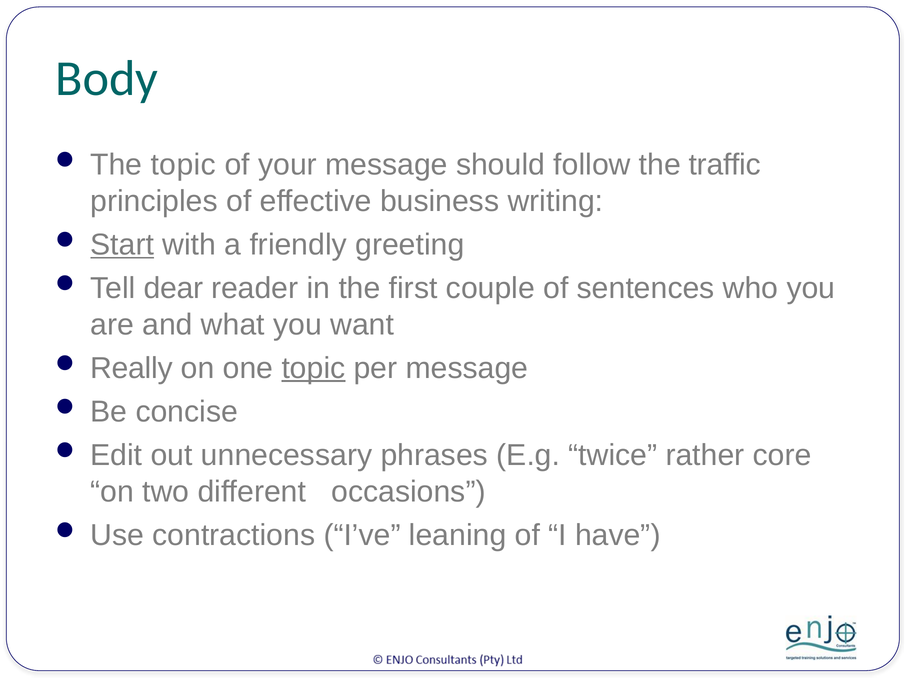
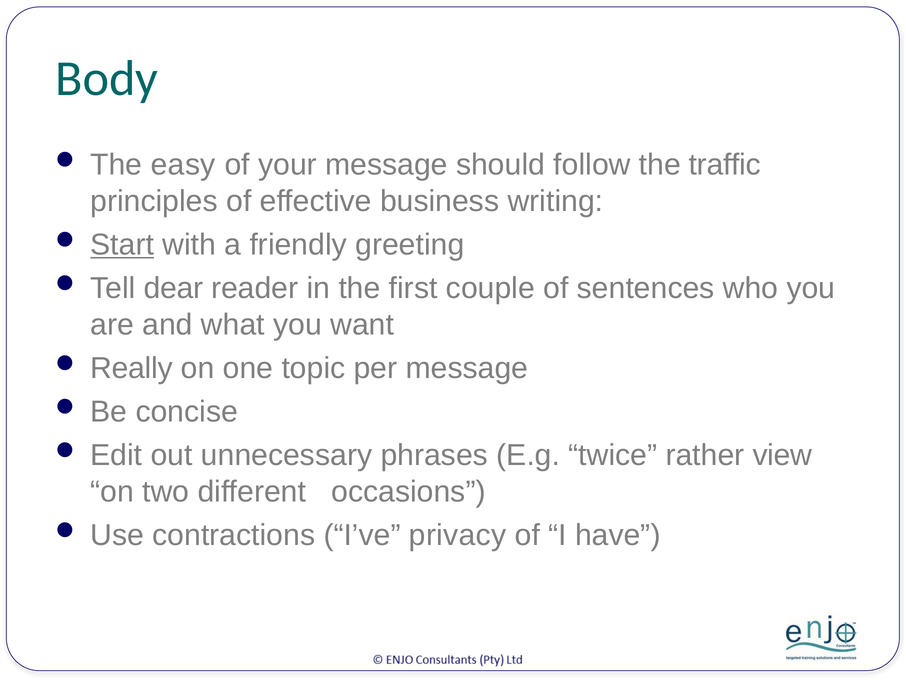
The topic: topic -> easy
topic at (313, 368) underline: present -> none
core: core -> view
leaning: leaning -> privacy
